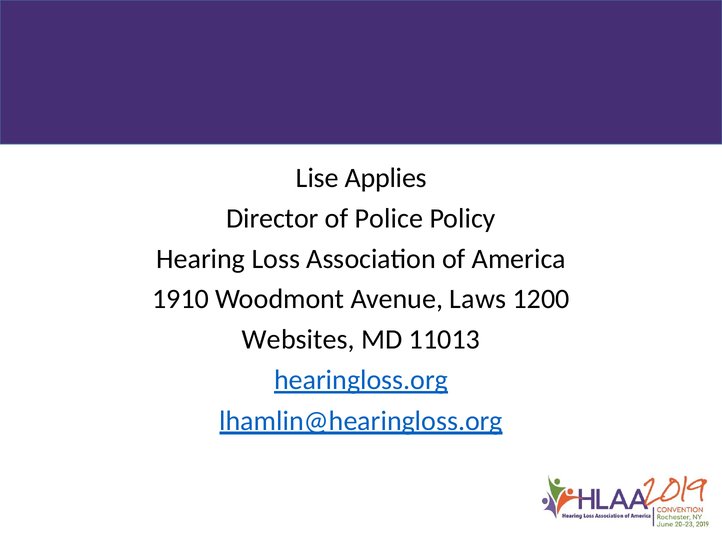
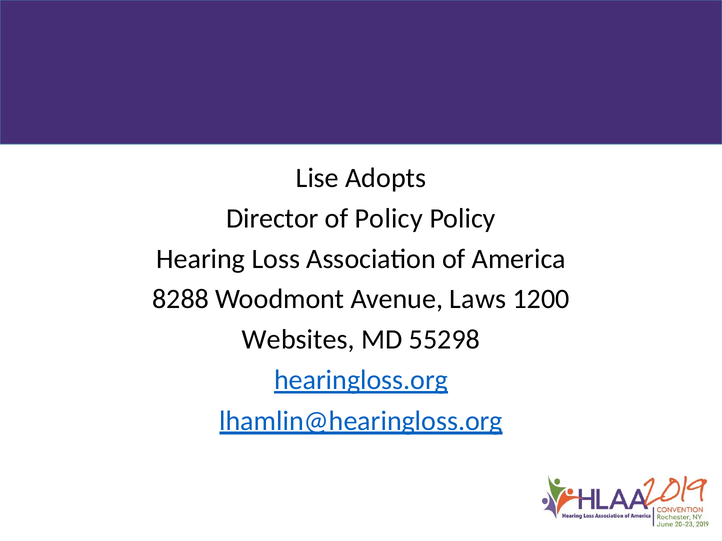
Applies: Applies -> Adopts
of Police: Police -> Policy
1910: 1910 -> 8288
11013: 11013 -> 55298
